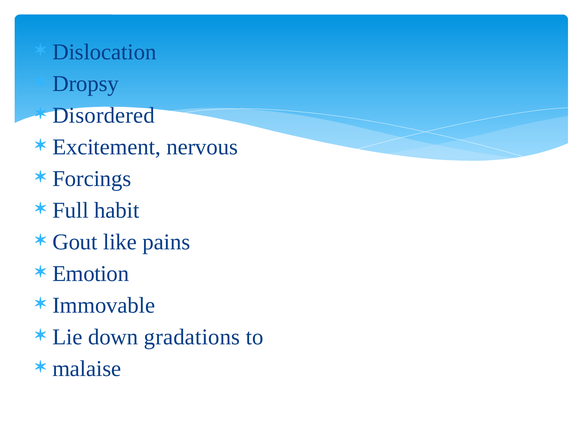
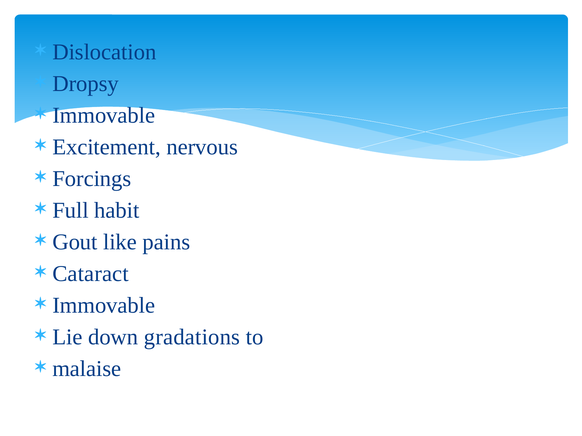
Disordered at (104, 115): Disordered -> Immovable
Emotion: Emotion -> Cataract
